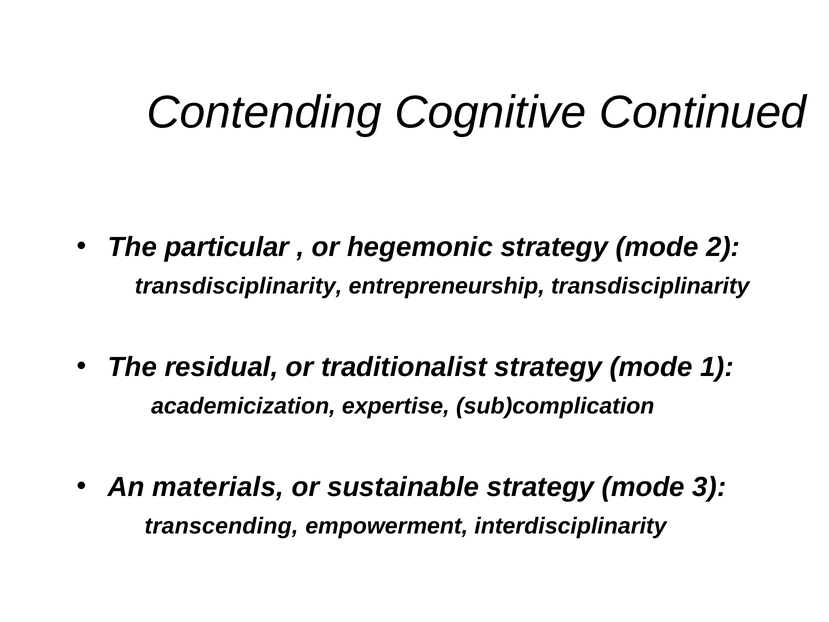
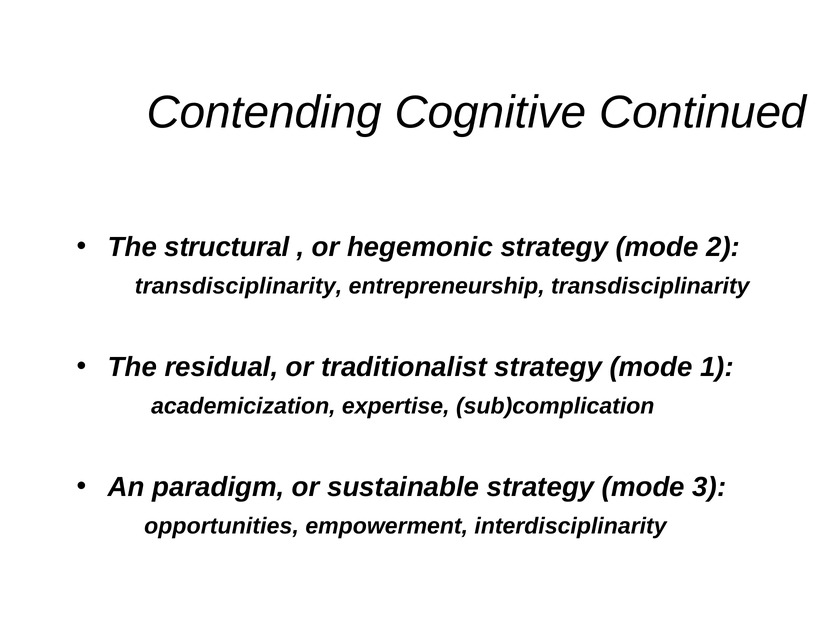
particular: particular -> structural
materials: materials -> paradigm
transcending: transcending -> opportunities
